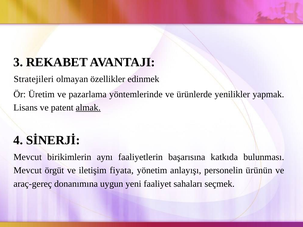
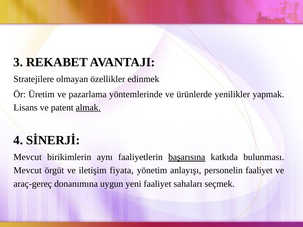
Stratejileri: Stratejileri -> Stratejilere
başarısına underline: none -> present
personelin ürünün: ürünün -> faaliyet
